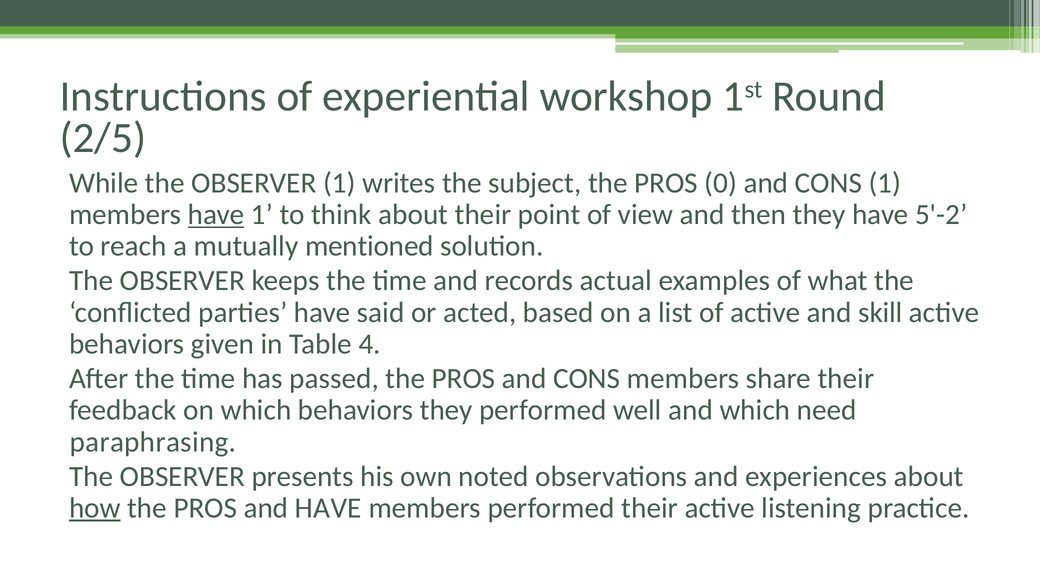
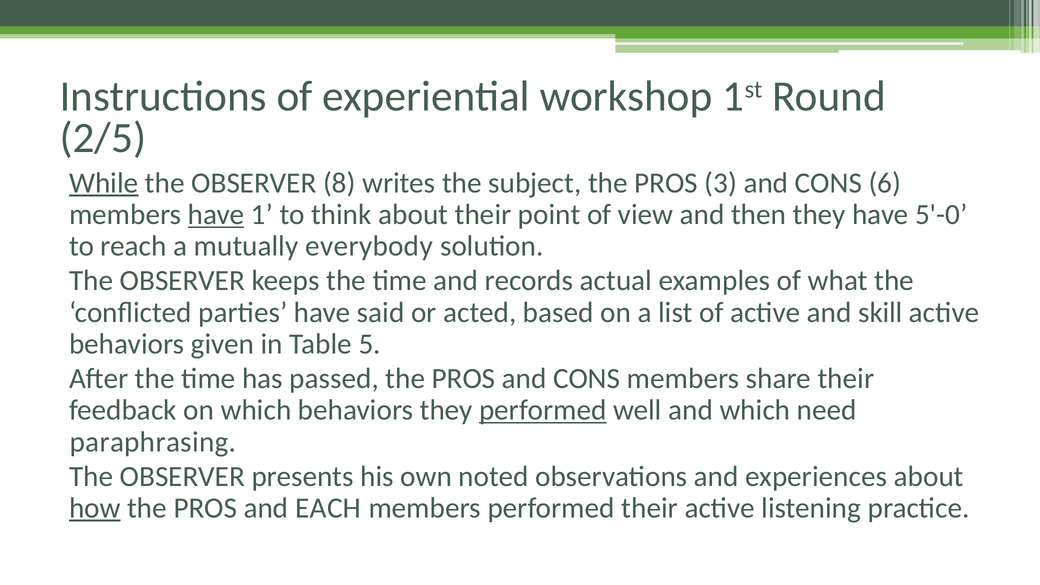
While underline: none -> present
OBSERVER 1: 1 -> 8
0: 0 -> 3
CONS 1: 1 -> 6
5'-2: 5'-2 -> 5'-0
mentioned: mentioned -> everybody
4: 4 -> 5
performed at (543, 410) underline: none -> present
and HAVE: HAVE -> EACH
